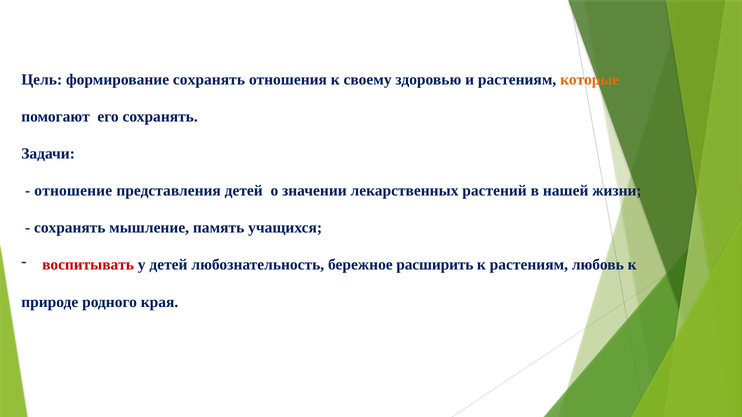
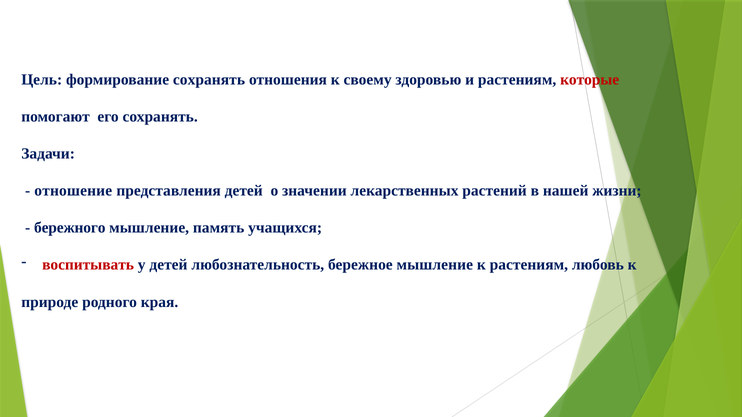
которые colour: orange -> red
сохранять at (70, 228): сохранять -> бережного
бережное расширить: расширить -> мышление
